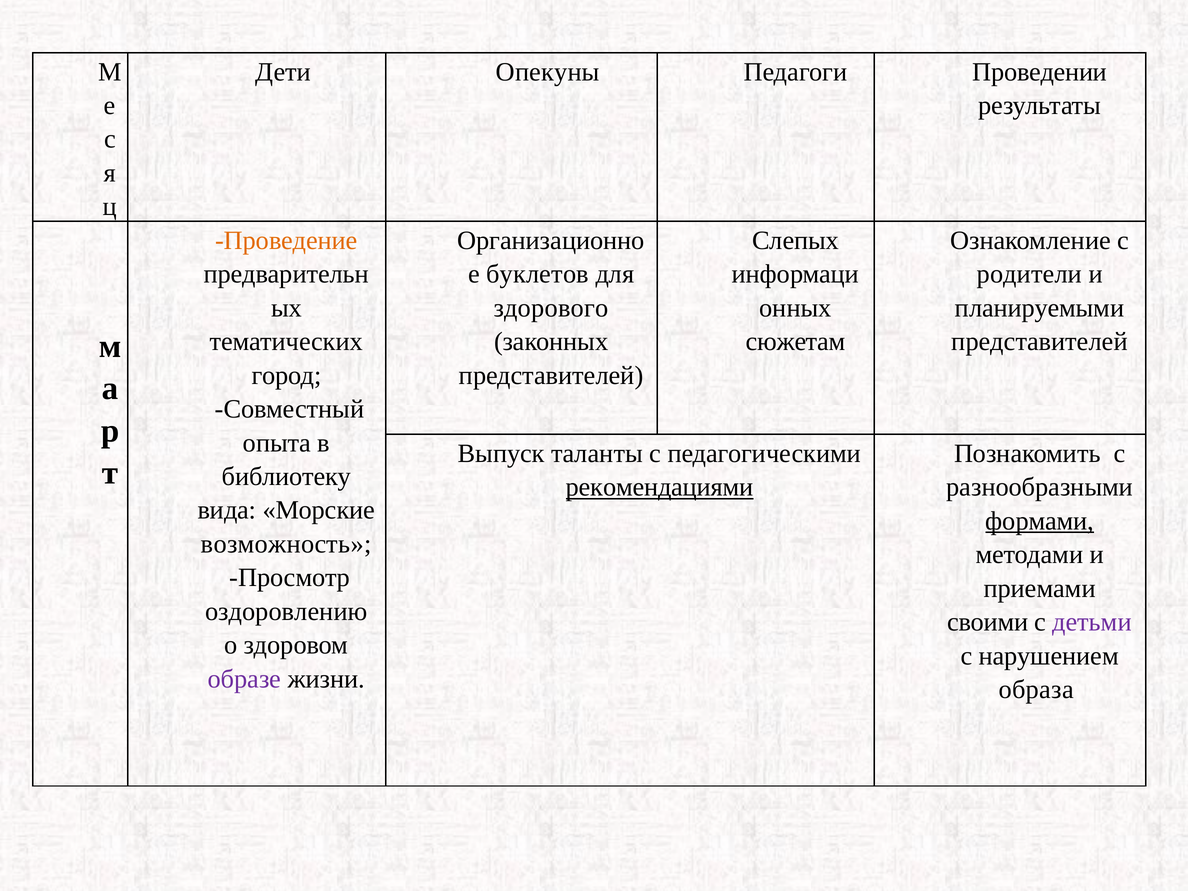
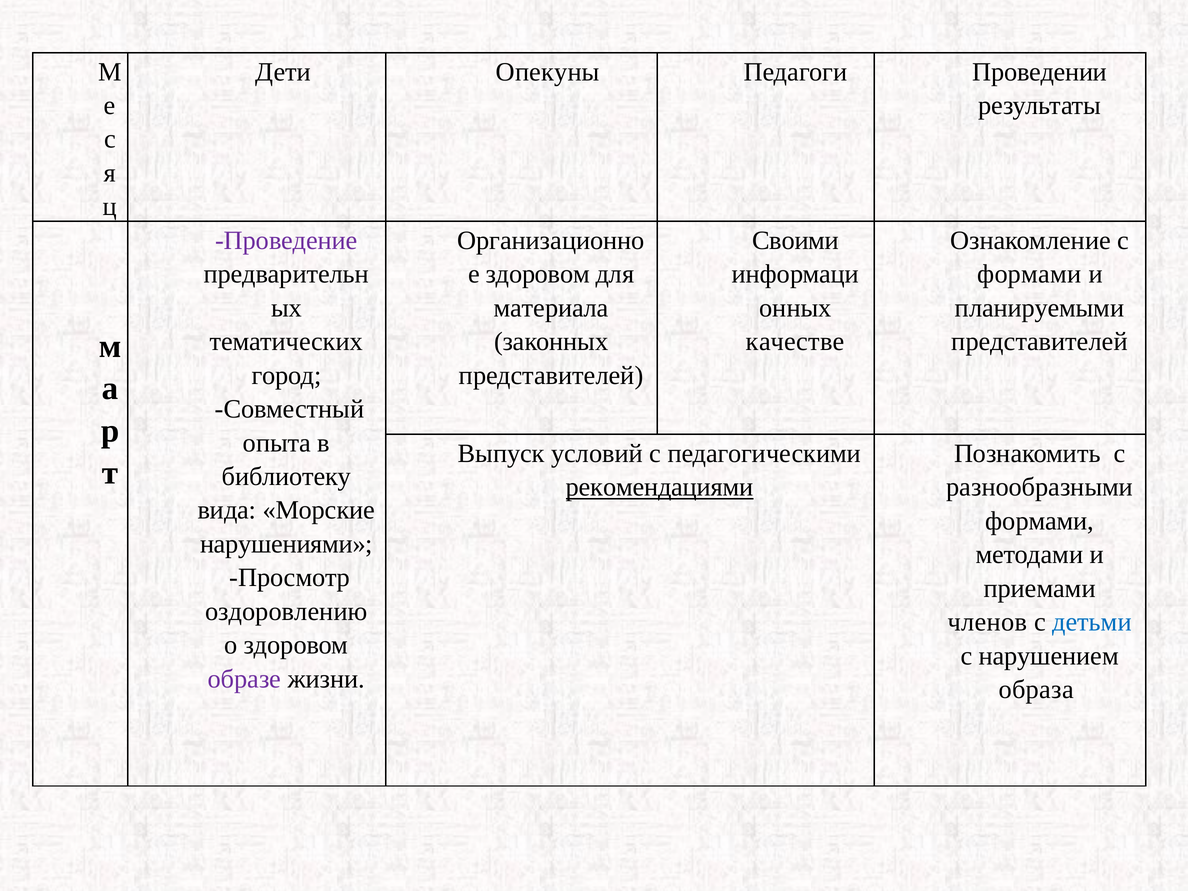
Проведение colour: orange -> purple
Слепых: Слепых -> Своими
буклетов at (538, 274): буклетов -> здоровом
родители at (1029, 274): родители -> формами
здорового: здорового -> материала
сюжетам: сюжетам -> качестве
таланты: таланты -> условий
формами at (1040, 521) underline: present -> none
возможность: возможность -> нарушениями
своими: своими -> членов
детьми colour: purple -> blue
